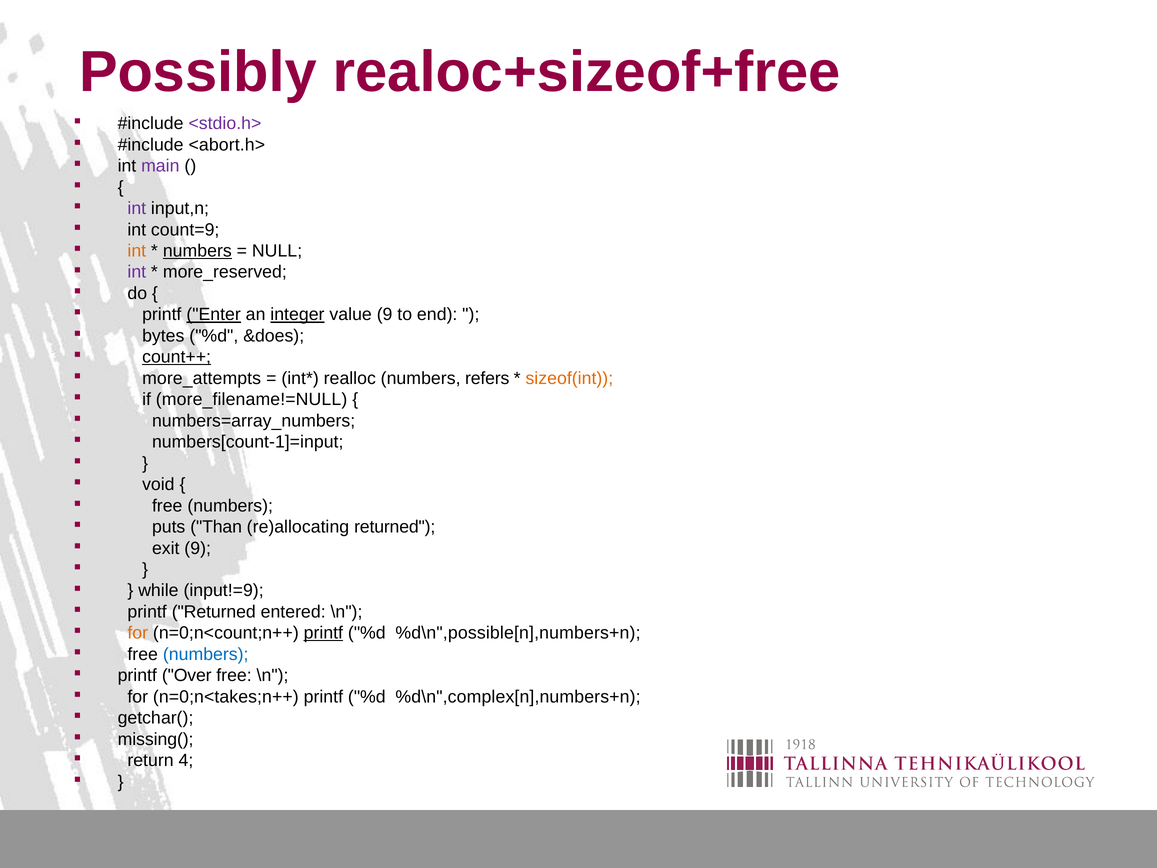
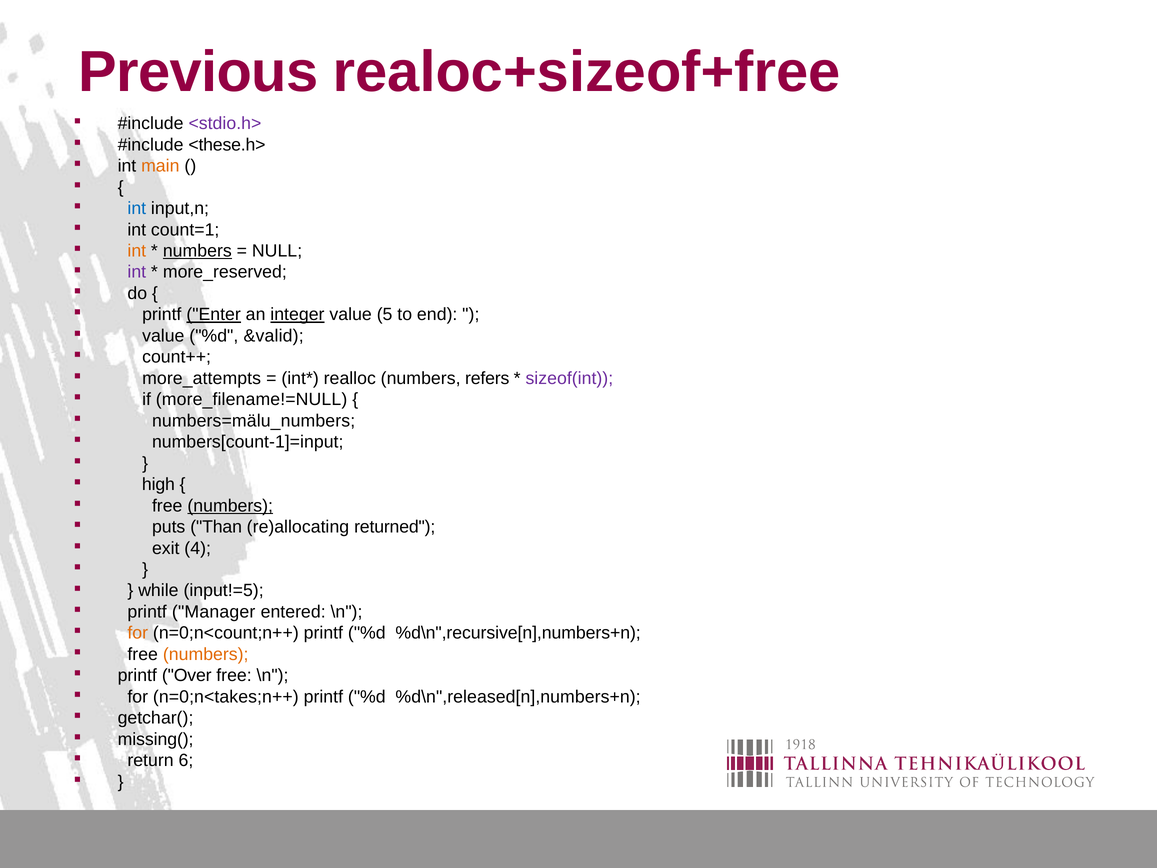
Possibly: Possibly -> Previous
<abort.h>: <abort.h> -> <these.h>
main colour: purple -> orange
int at (137, 208) colour: purple -> blue
count=9: count=9 -> count=1
value 9: 9 -> 5
bytes at (163, 336): bytes -> value
&does: &does -> &valid
count++ underline: present -> none
sizeof(int colour: orange -> purple
numbers=array_numbers: numbers=array_numbers -> numbers=mälu_numbers
void: void -> high
numbers at (230, 506) underline: none -> present
exit 9: 9 -> 4
input!=9: input!=9 -> input!=5
printf Returned: Returned -> Manager
printf at (323, 633) underline: present -> none
%d\n",possible[n],numbers+n: %d\n",possible[n],numbers+n -> %d\n",recursive[n],numbers+n
numbers at (206, 654) colour: blue -> orange
%d\n",complex[n],numbers+n: %d\n",complex[n],numbers+n -> %d\n",released[n],numbers+n
4: 4 -> 6
